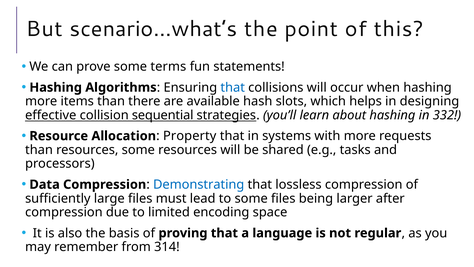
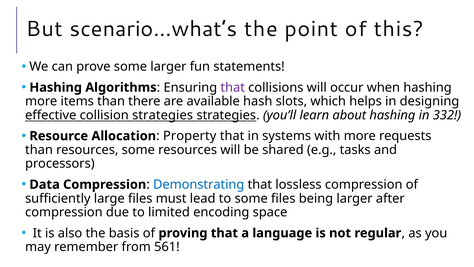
some terms: terms -> larger
that at (233, 87) colour: blue -> purple
collision sequential: sequential -> strategies
314: 314 -> 561
